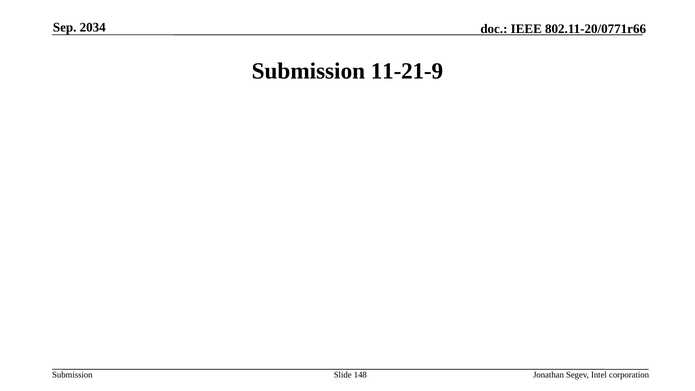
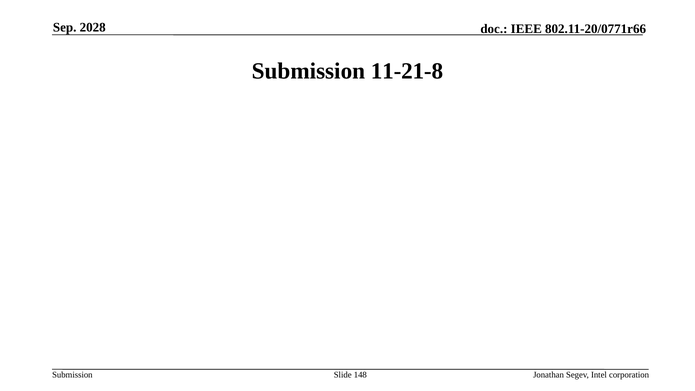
2034: 2034 -> 2028
11-21-9: 11-21-9 -> 11-21-8
